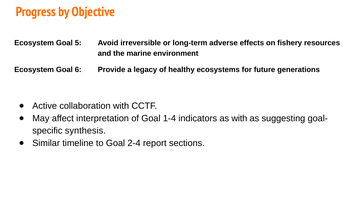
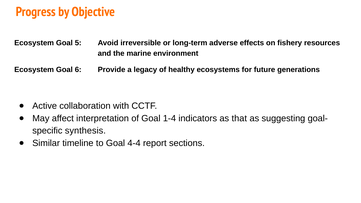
as with: with -> that
2-4: 2-4 -> 4-4
